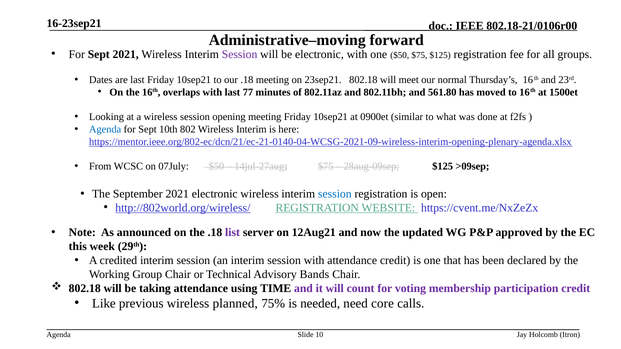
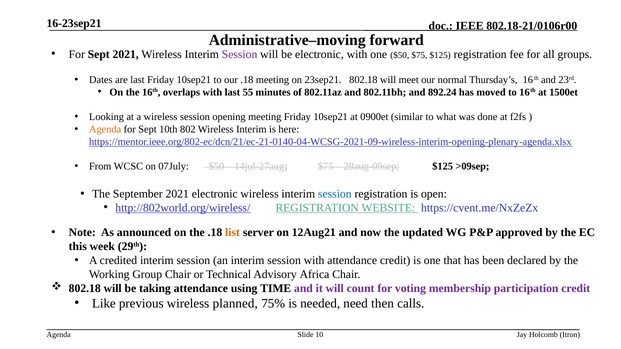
77: 77 -> 55
561.80: 561.80 -> 892.24
Agenda at (105, 129) colour: blue -> orange
list colour: purple -> orange
Bands: Bands -> Africa
core: core -> then
